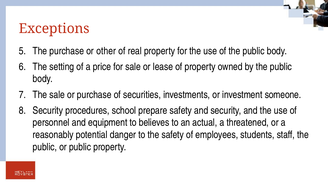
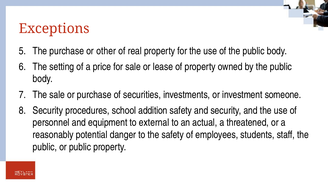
prepare: prepare -> addition
believes: believes -> external
